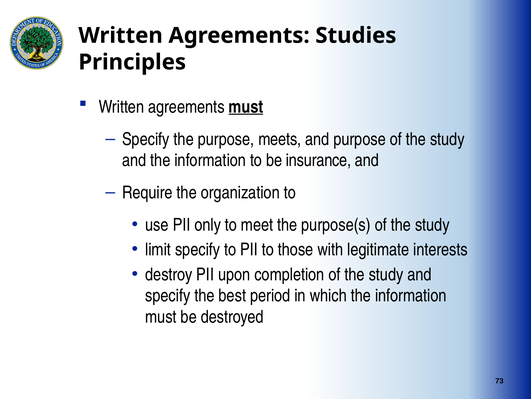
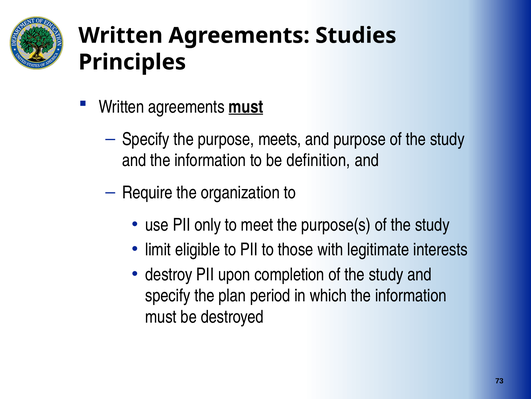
insurance: insurance -> definition
limit specify: specify -> eligible
best: best -> plan
